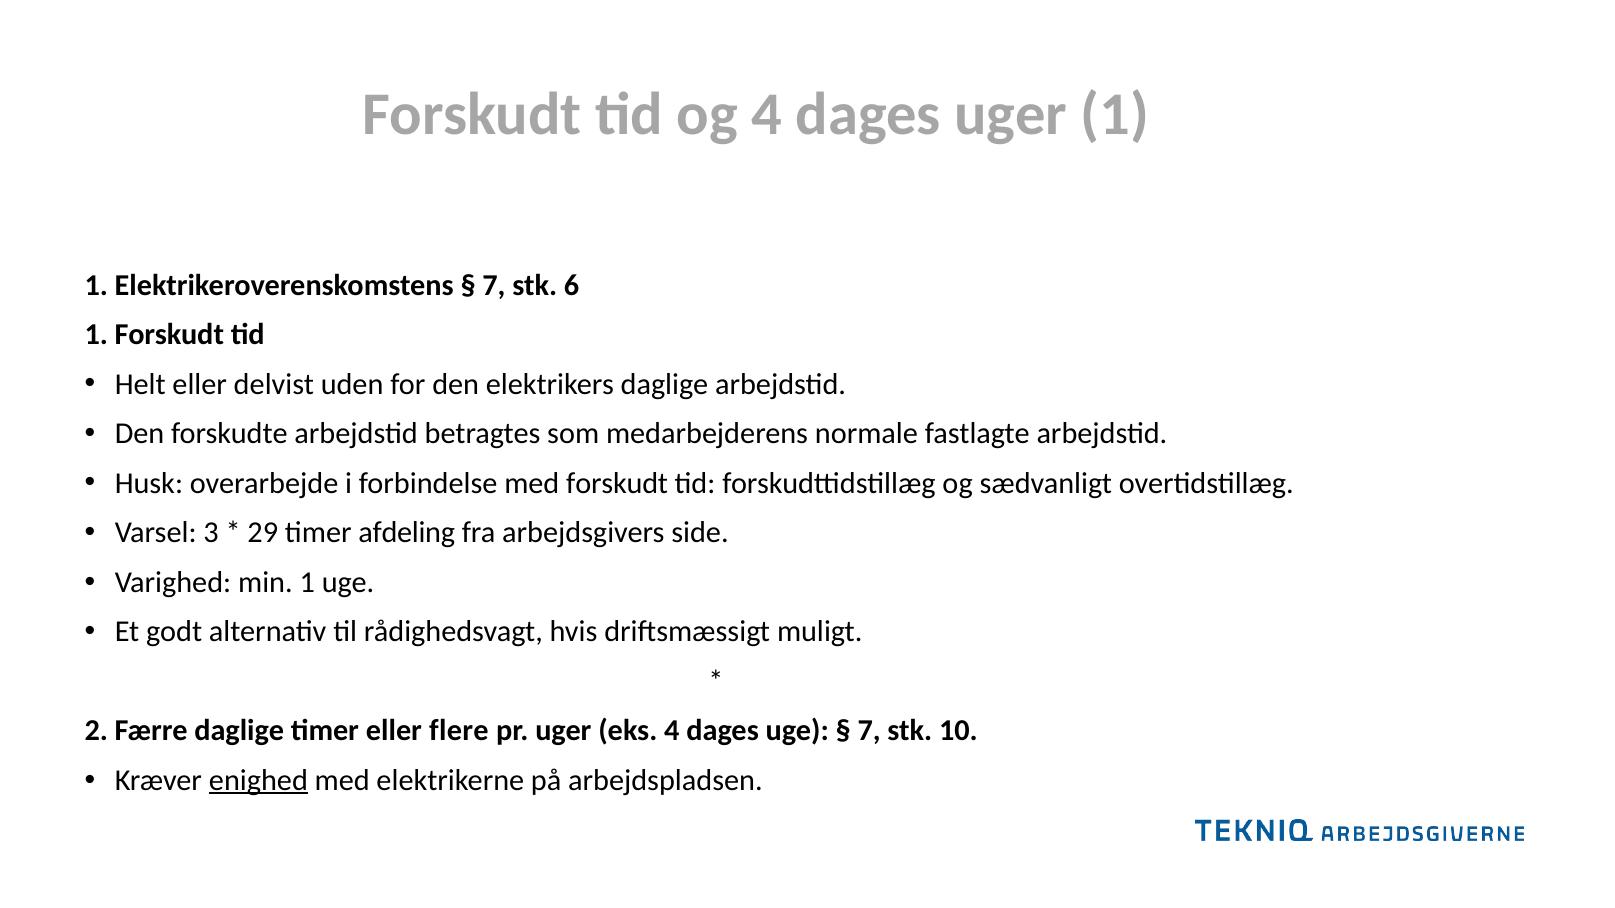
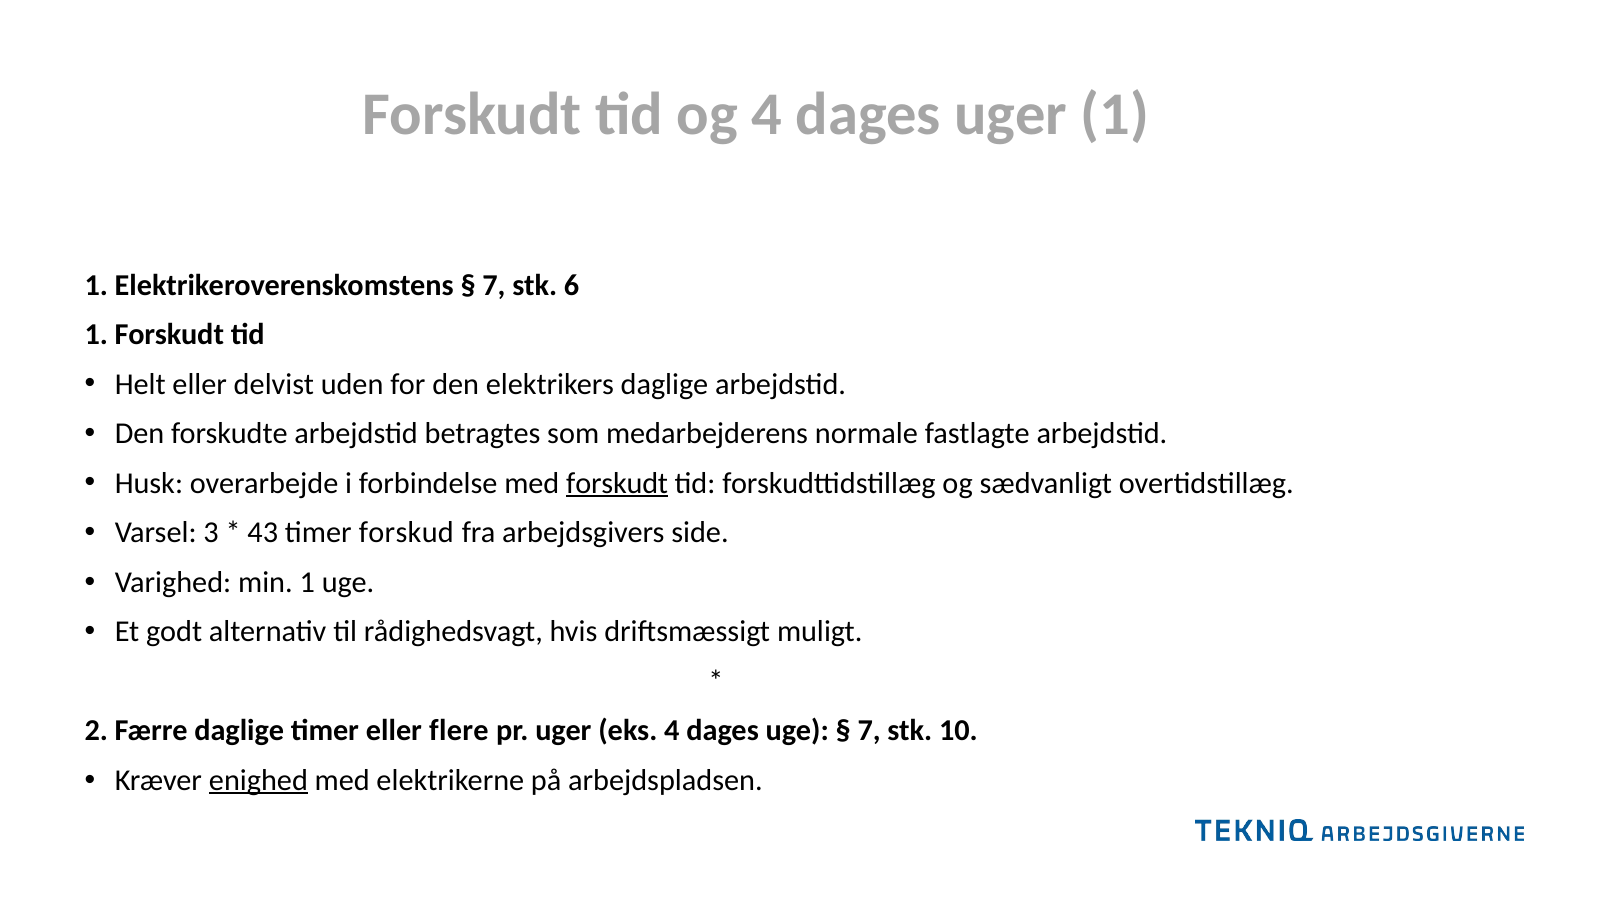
forskudt at (617, 483) underline: none -> present
29: 29 -> 43
afdeling: afdeling -> forskud
